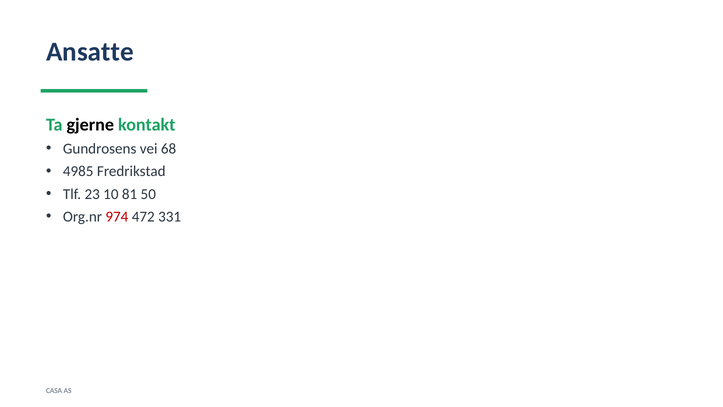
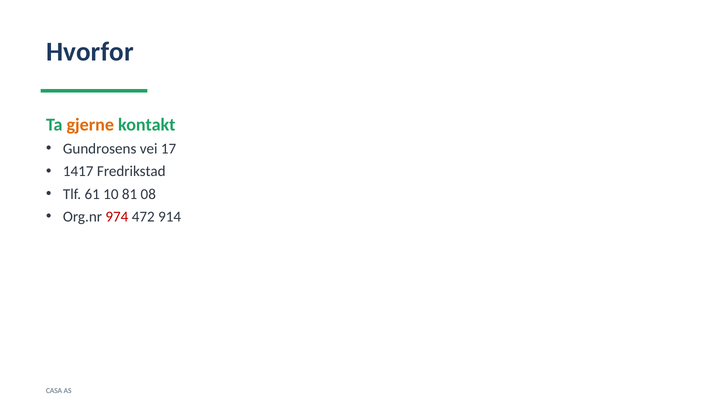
Ansatte: Ansatte -> Hvorfor
gjerne colour: black -> orange
68: 68 -> 17
4985: 4985 -> 1417
23: 23 -> 61
50: 50 -> 08
331: 331 -> 914
